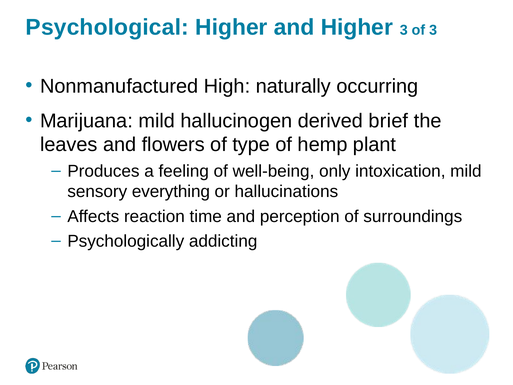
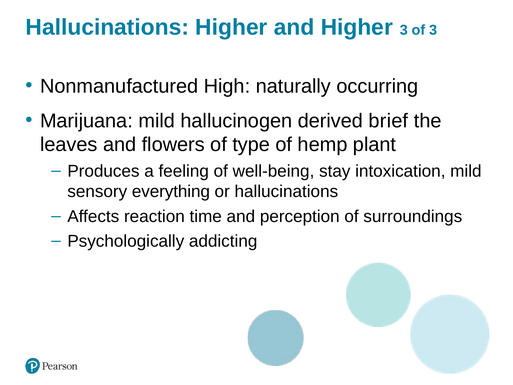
Psychological at (107, 27): Psychological -> Hallucinations
only: only -> stay
